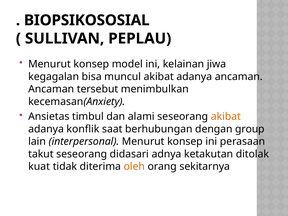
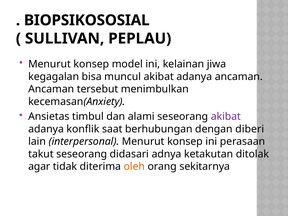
akibat at (226, 117) colour: orange -> purple
group: group -> diberi
kuat: kuat -> agar
